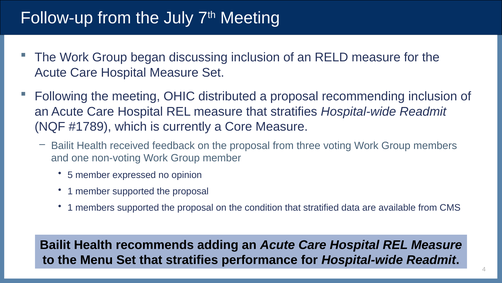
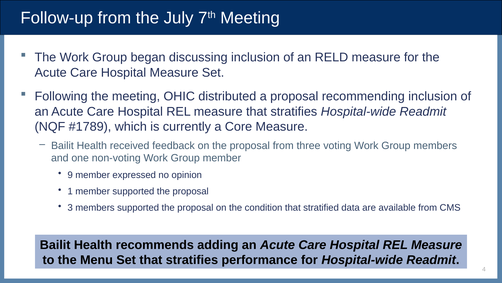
5: 5 -> 9
1 at (70, 207): 1 -> 3
